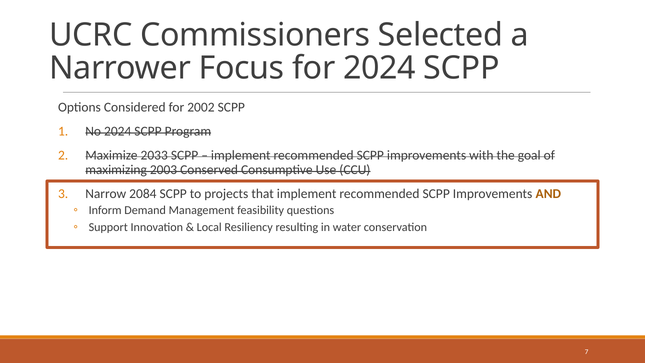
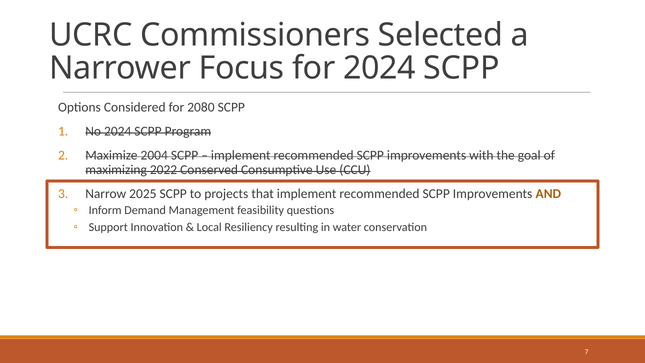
2002: 2002 -> 2080
2033: 2033 -> 2004
2003: 2003 -> 2022
2084: 2084 -> 2025
